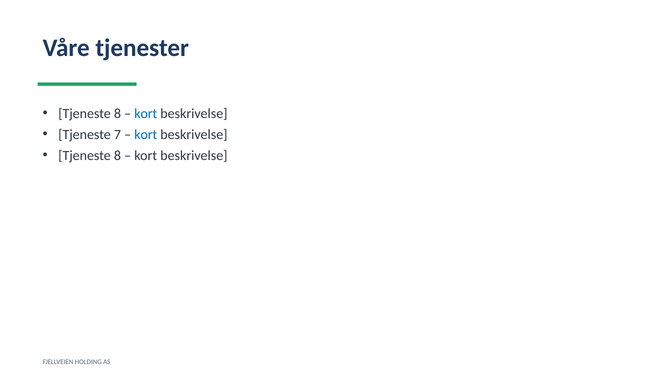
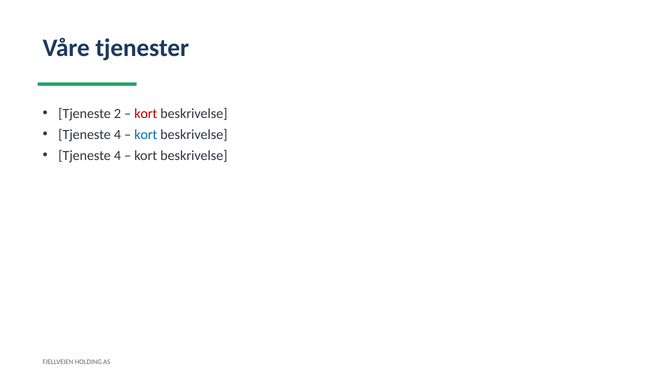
8 at (117, 113): 8 -> 2
kort at (146, 113) colour: blue -> red
7 at (117, 134): 7 -> 4
8 at (117, 155): 8 -> 4
